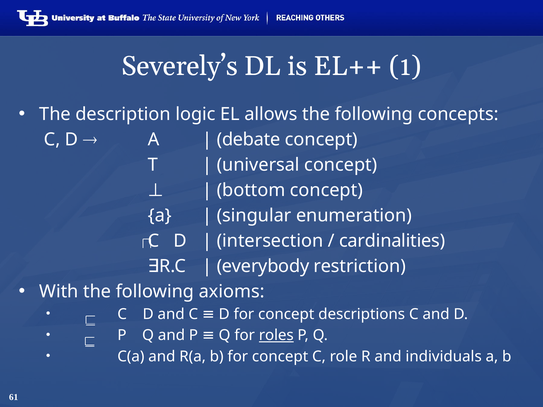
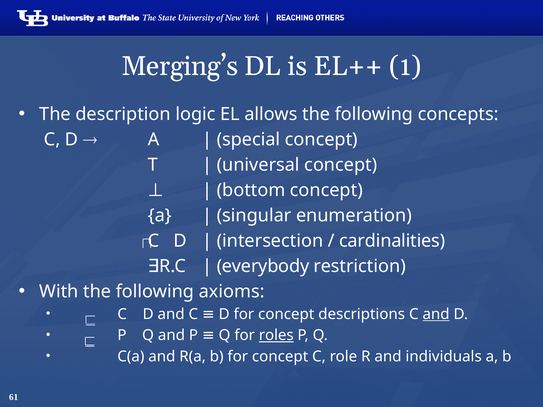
Severely’s: Severely’s -> Merging’s
debate: debate -> special
and at (436, 314) underline: none -> present
